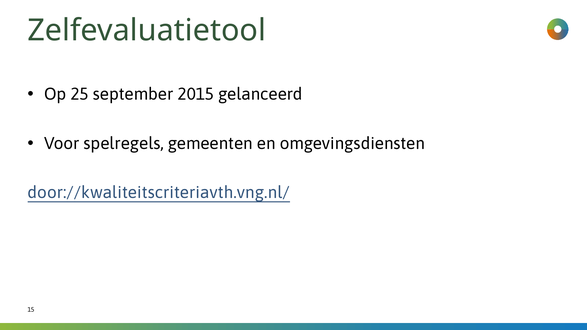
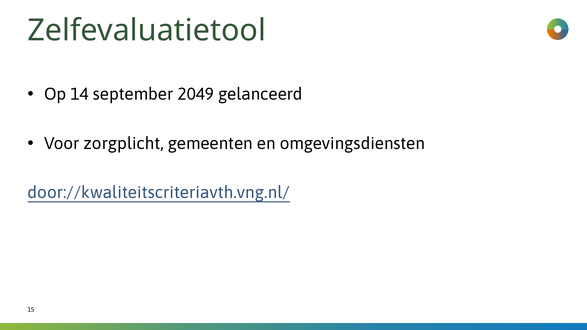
25: 25 -> 14
2015: 2015 -> 2049
spelregels: spelregels -> zorgplicht
